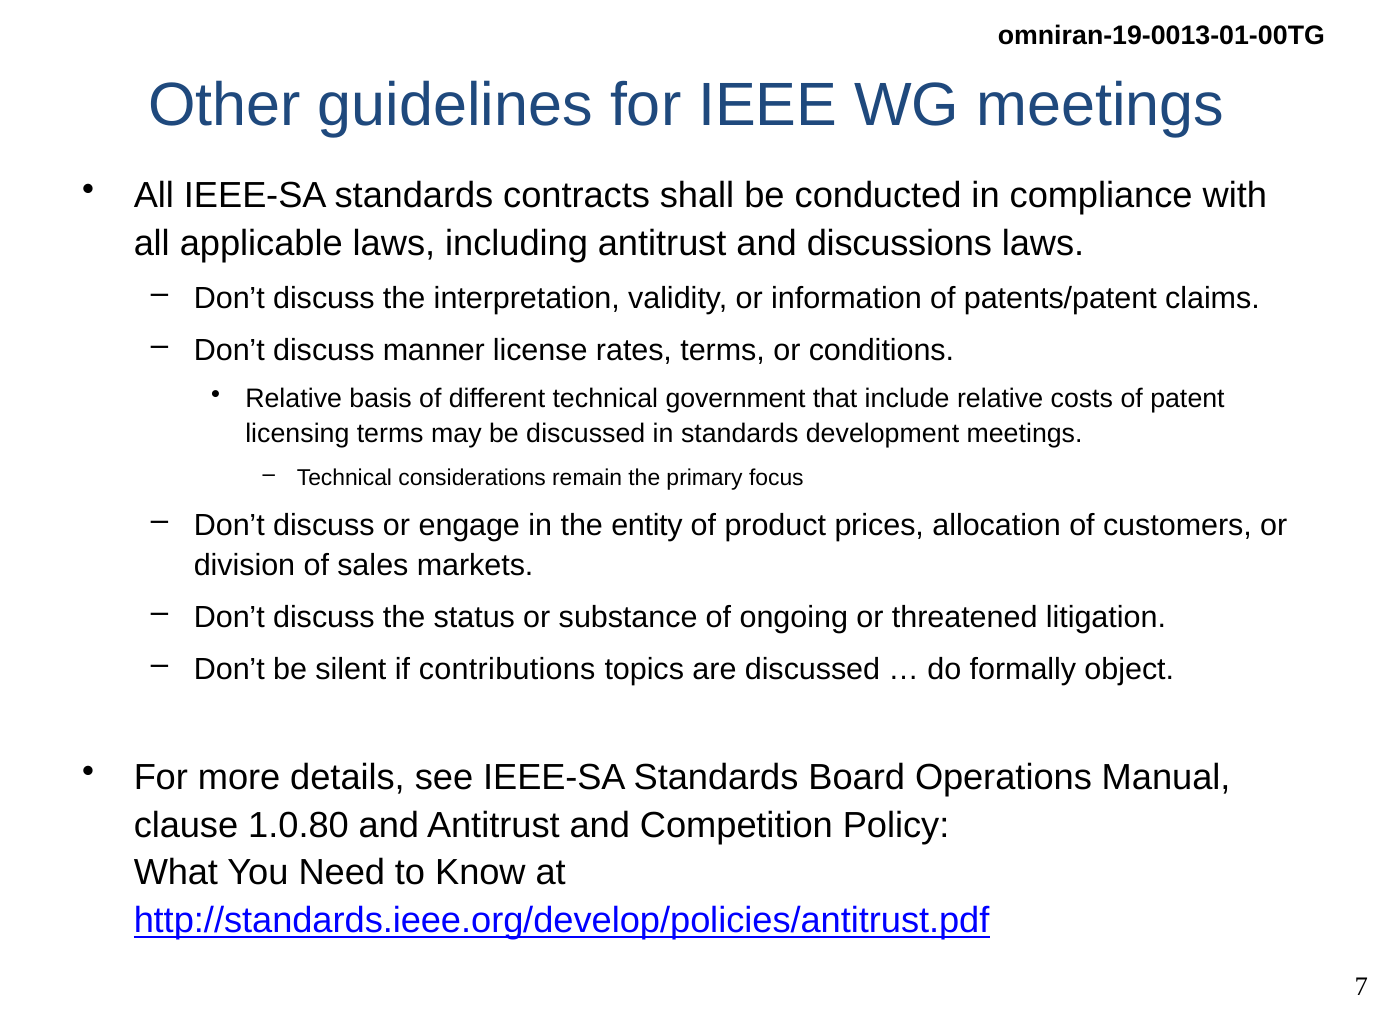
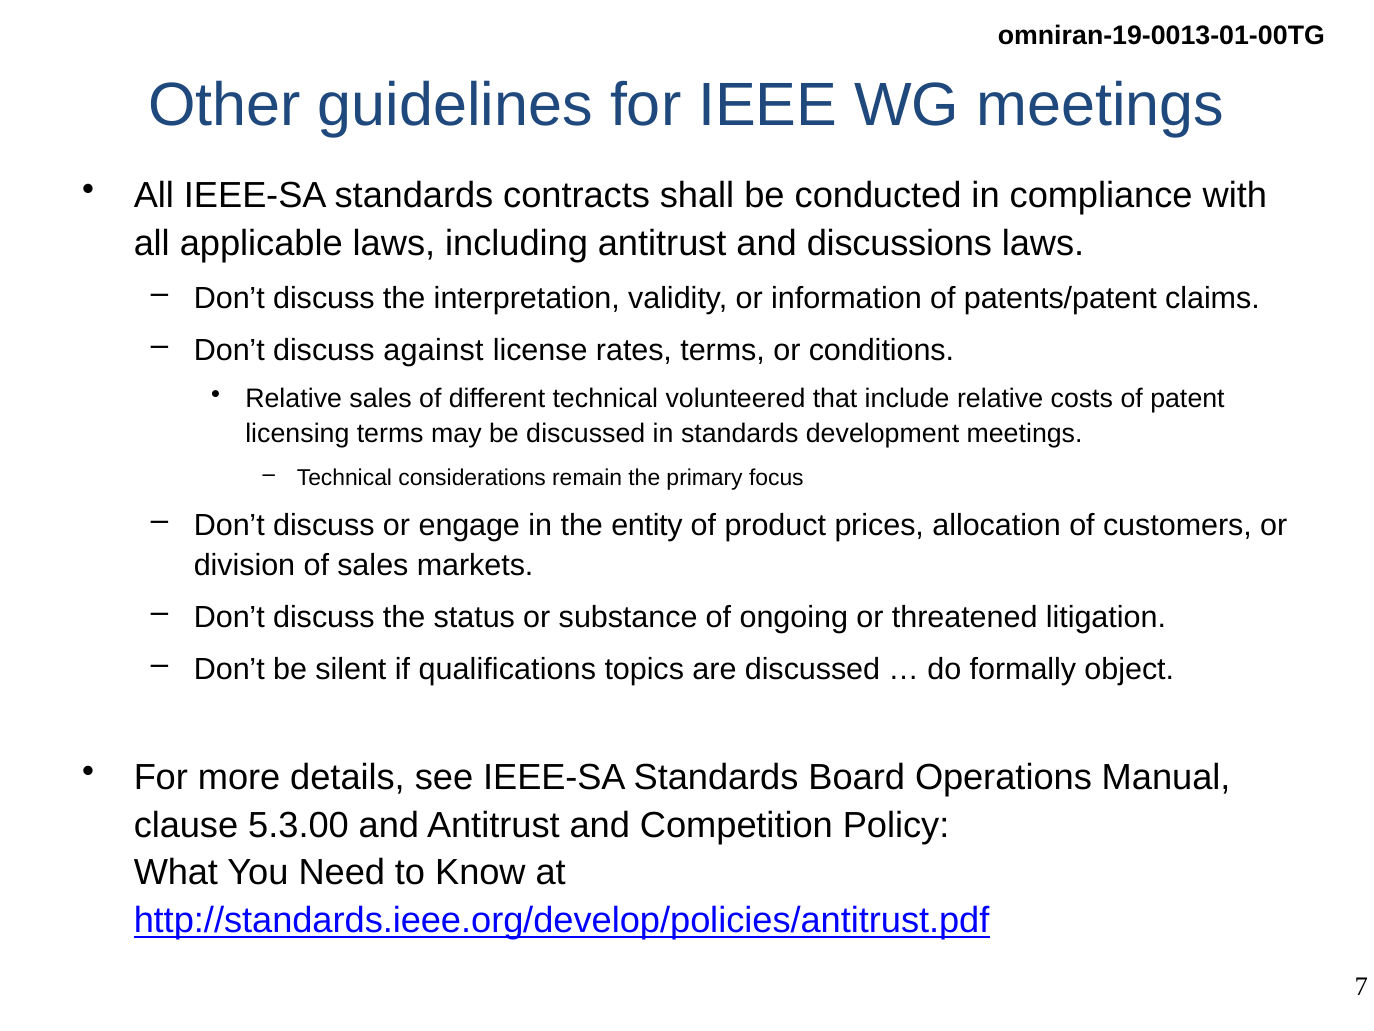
manner: manner -> against
Relative basis: basis -> sales
government: government -> volunteered
contributions: contributions -> qualifications
1.0.80: 1.0.80 -> 5.3.00
